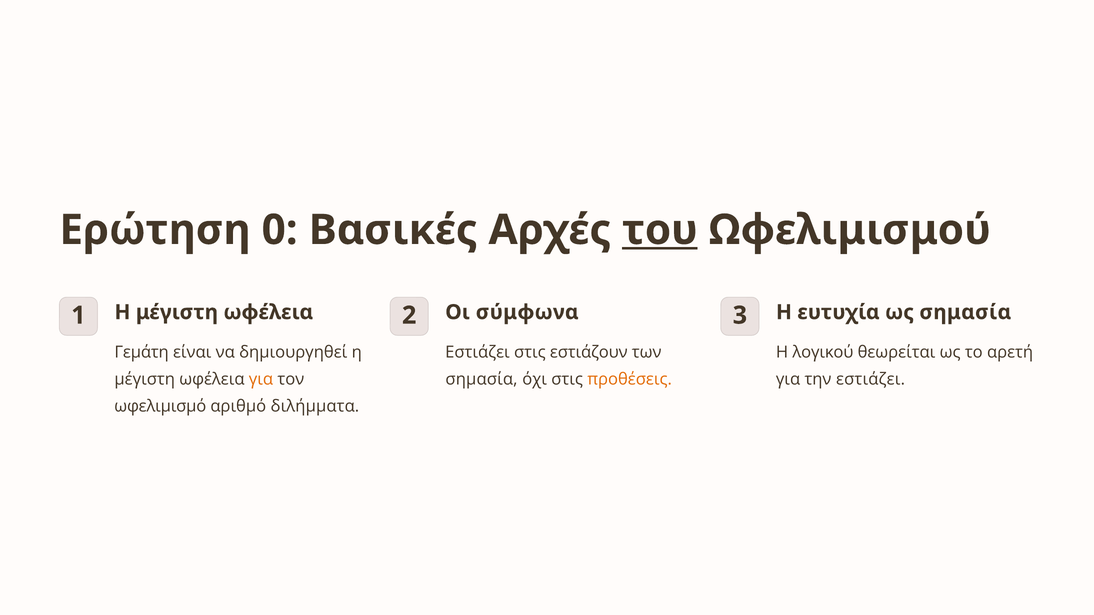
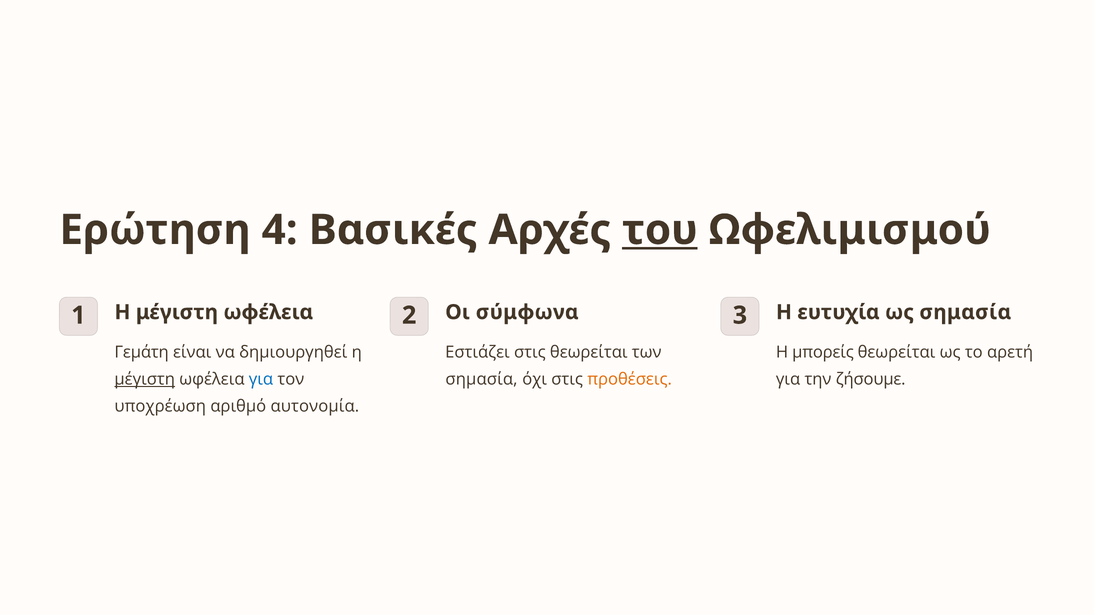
0: 0 -> 4
στις εστιάζουν: εστιάζουν -> θεωρείται
λογικού: λογικού -> μπορείς
μέγιστη at (145, 379) underline: none -> present
για at (261, 379) colour: orange -> blue
την εστιάζει: εστιάζει -> ζήσουμε
ωφελιμισμό: ωφελιμισμό -> υποχρέωση
διλήμματα: διλήμματα -> αυτονομία
